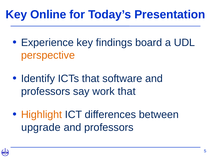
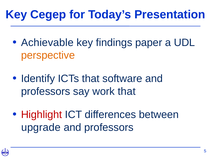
Online: Online -> Cegep
Experience: Experience -> Achievable
board: board -> paper
Highlight colour: orange -> red
